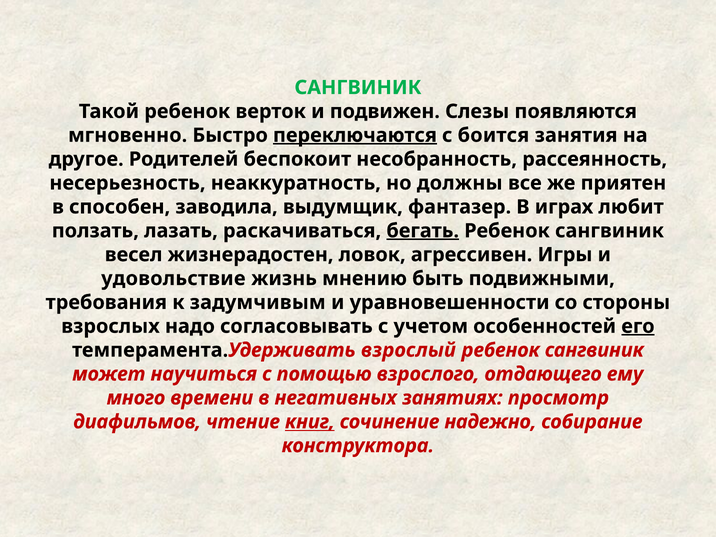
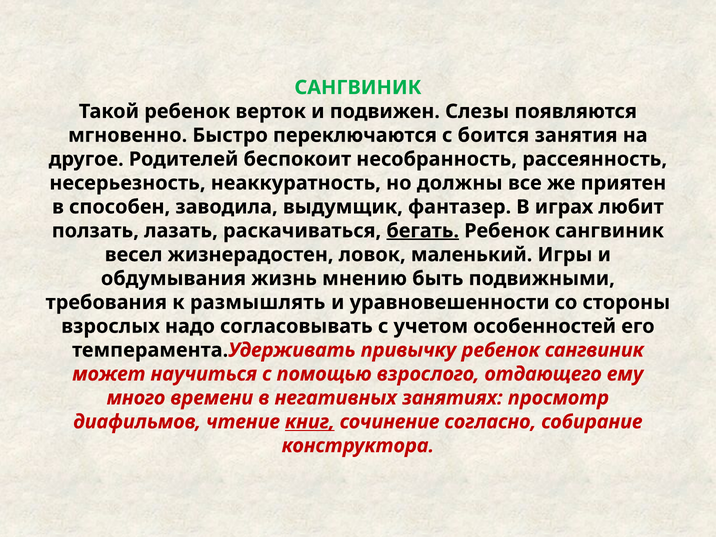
переключаются underline: present -> none
агрессивен: агрессивен -> маленький
удовольствие: удовольствие -> обдумывания
задумчивым: задумчивым -> размышлять
его underline: present -> none
взрослый: взрослый -> привычку
надежно: надежно -> согласно
